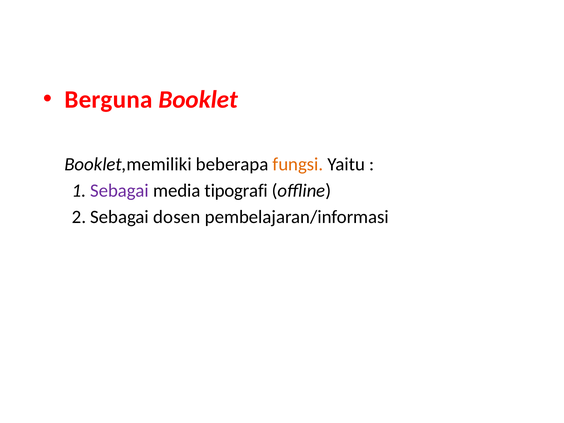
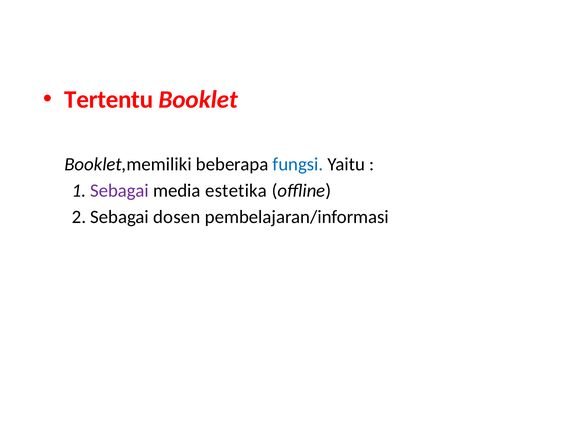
Berguna: Berguna -> Tertentu
fungsi colour: orange -> blue
tipografi: tipografi -> estetika
